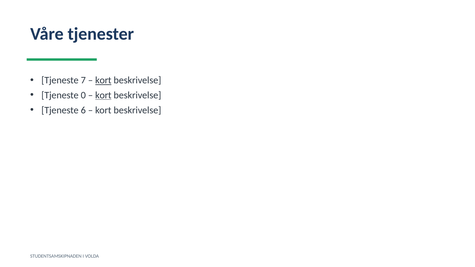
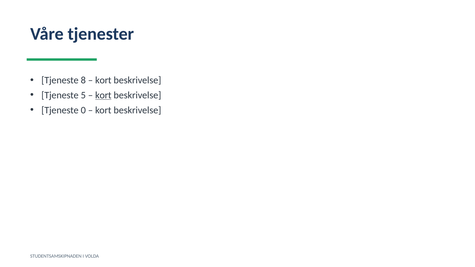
7: 7 -> 8
kort at (103, 80) underline: present -> none
0: 0 -> 5
6: 6 -> 0
